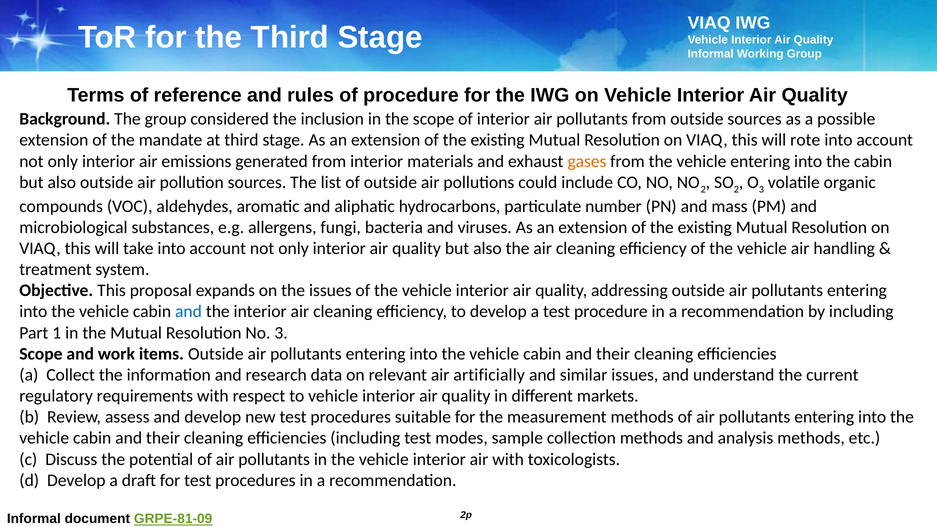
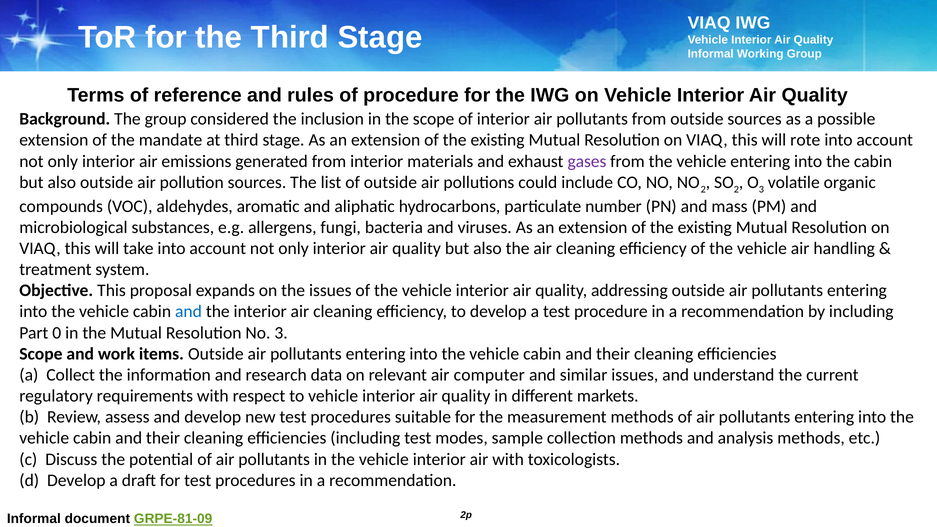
gases colour: orange -> purple
1: 1 -> 0
artificially: artificially -> computer
